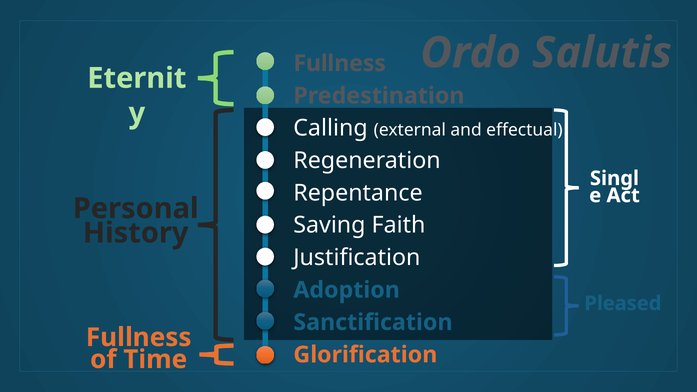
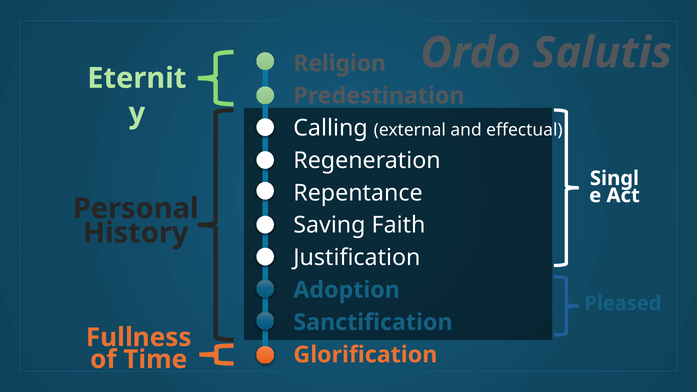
Fullness at (340, 63): Fullness -> Religion
